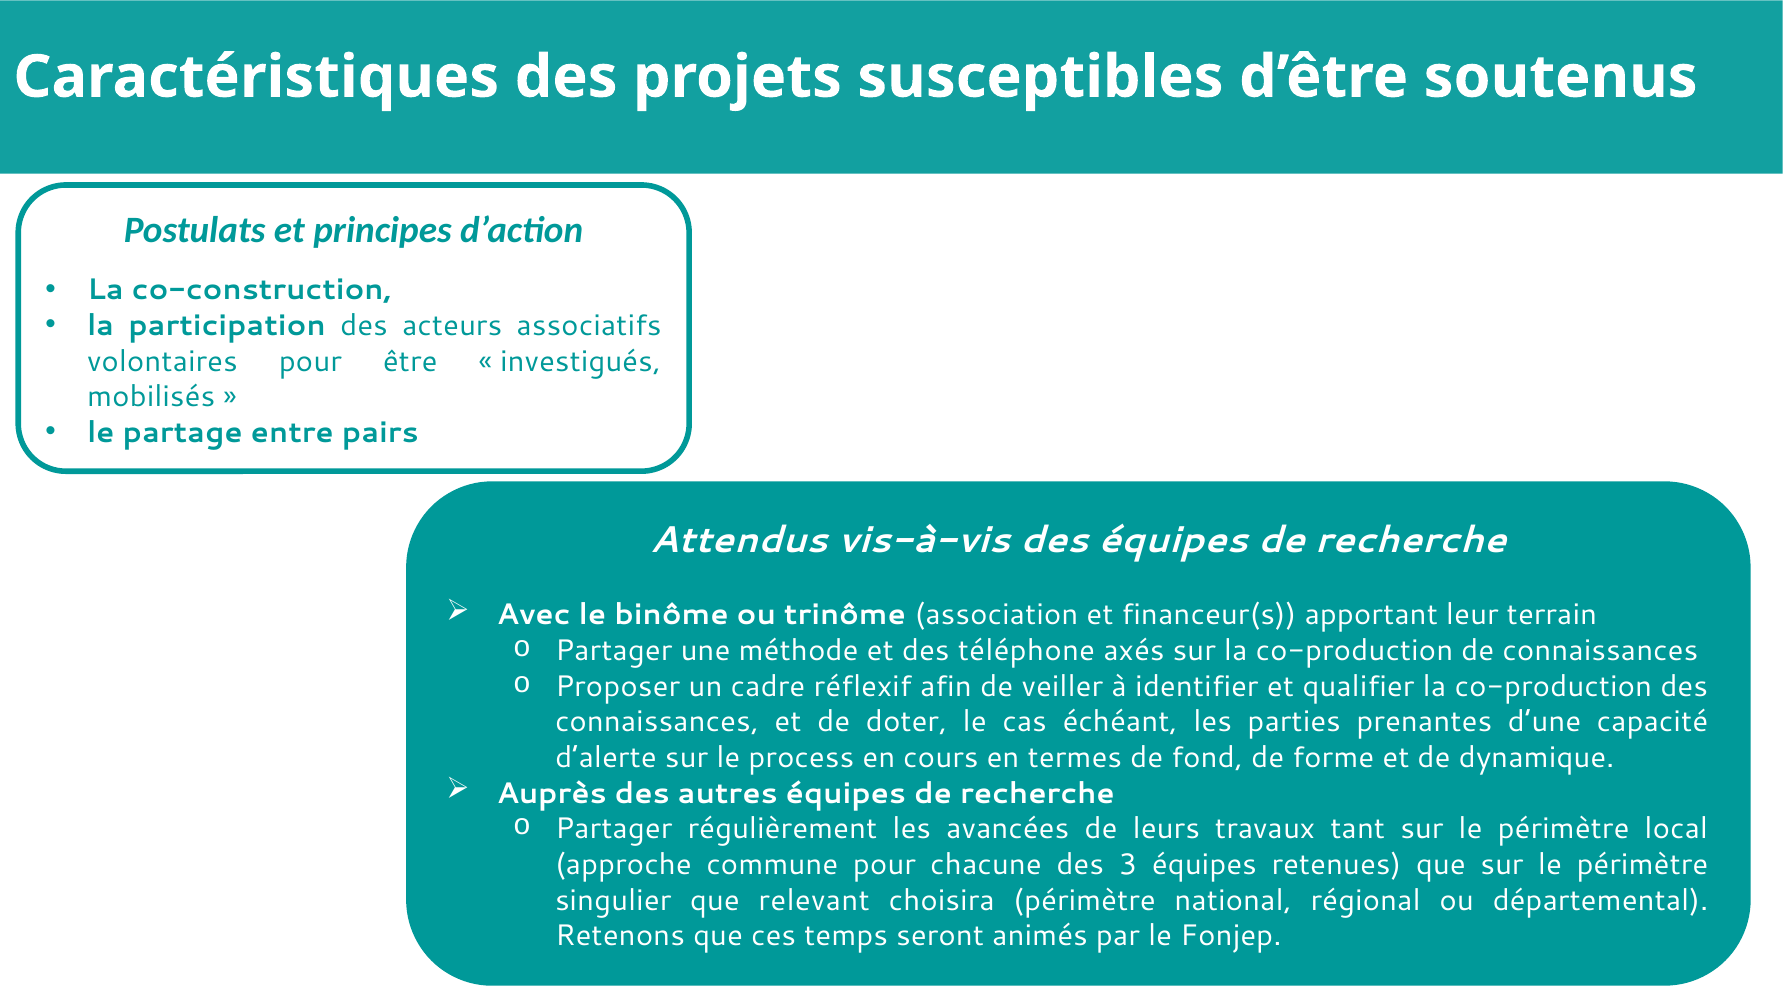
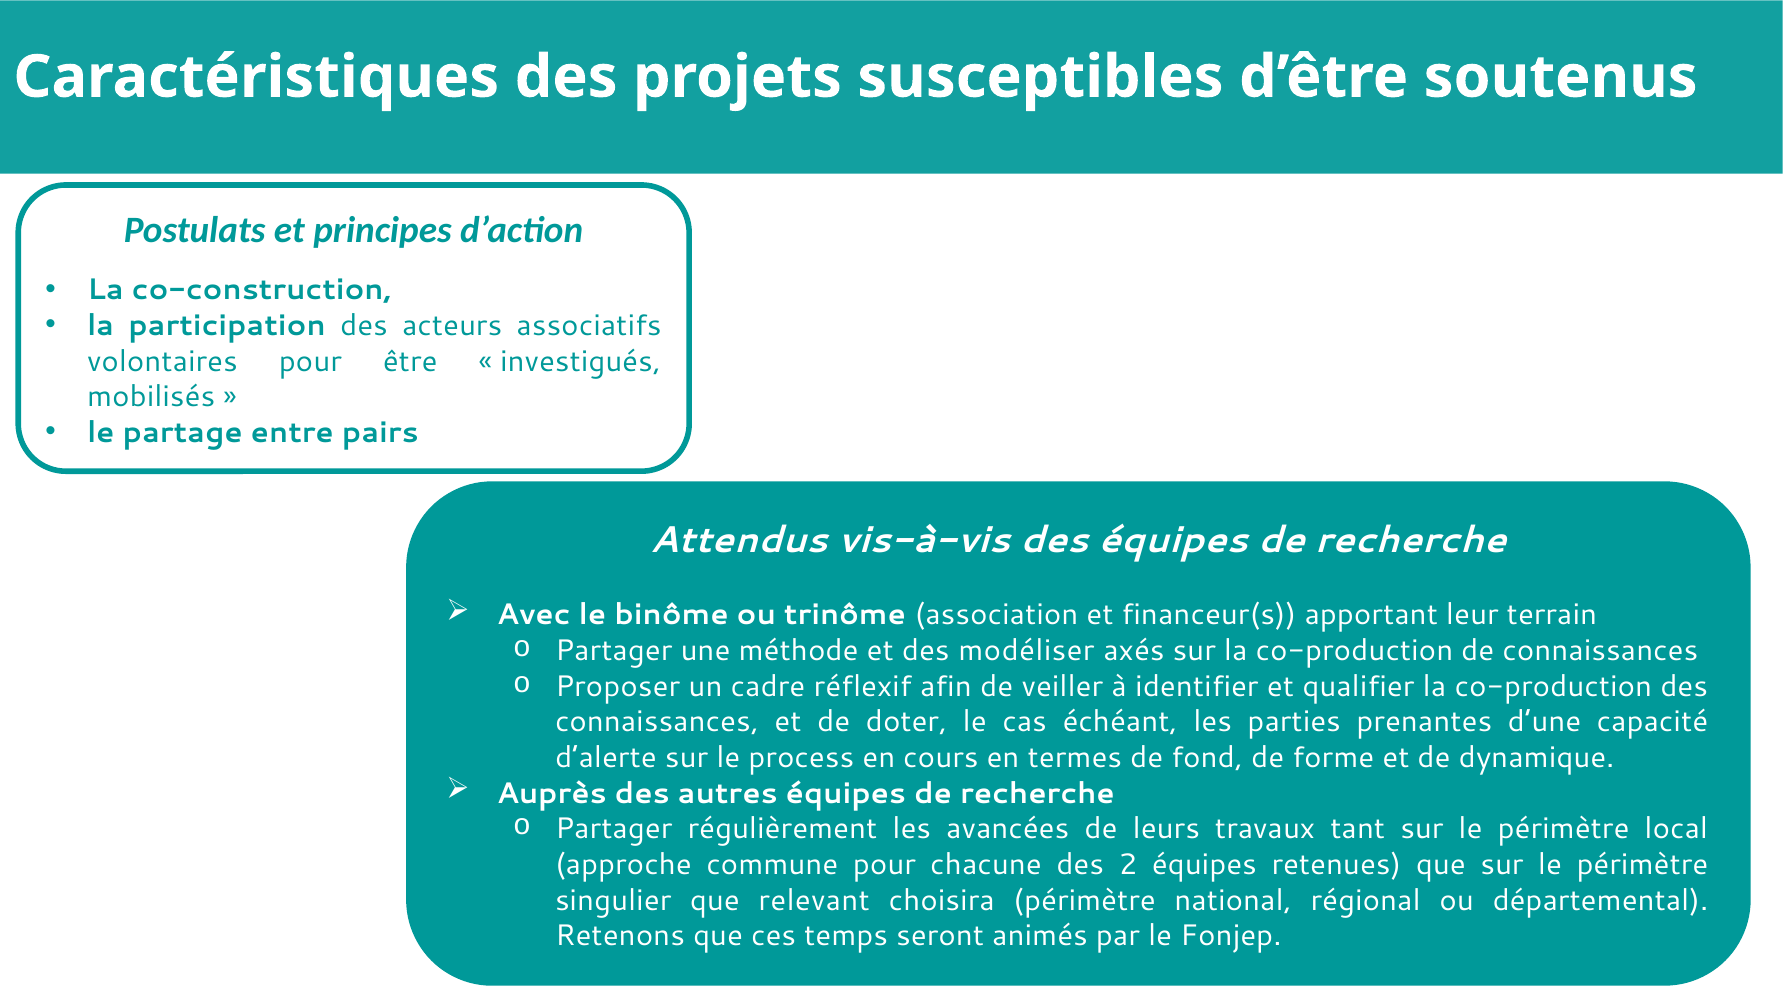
téléphone: téléphone -> modéliser
3: 3 -> 2
